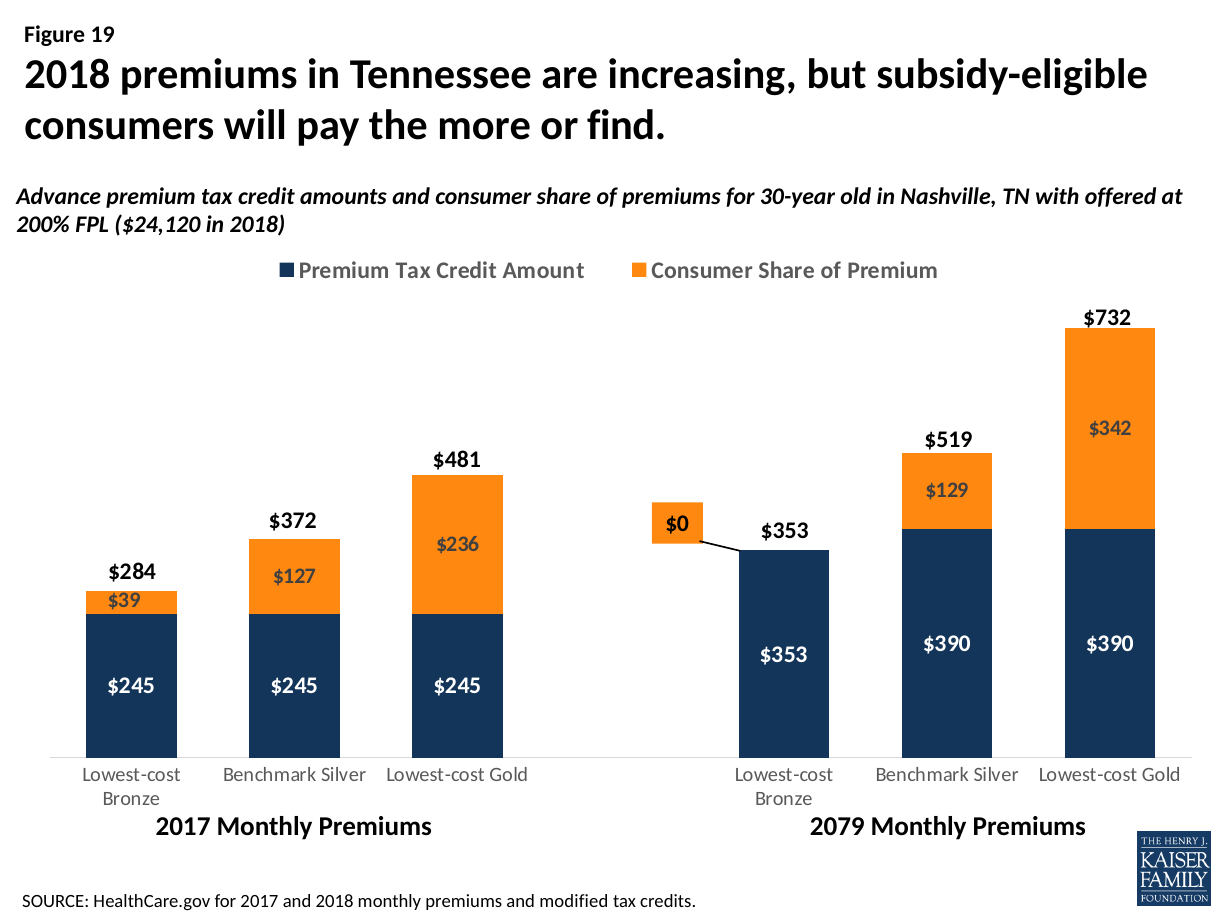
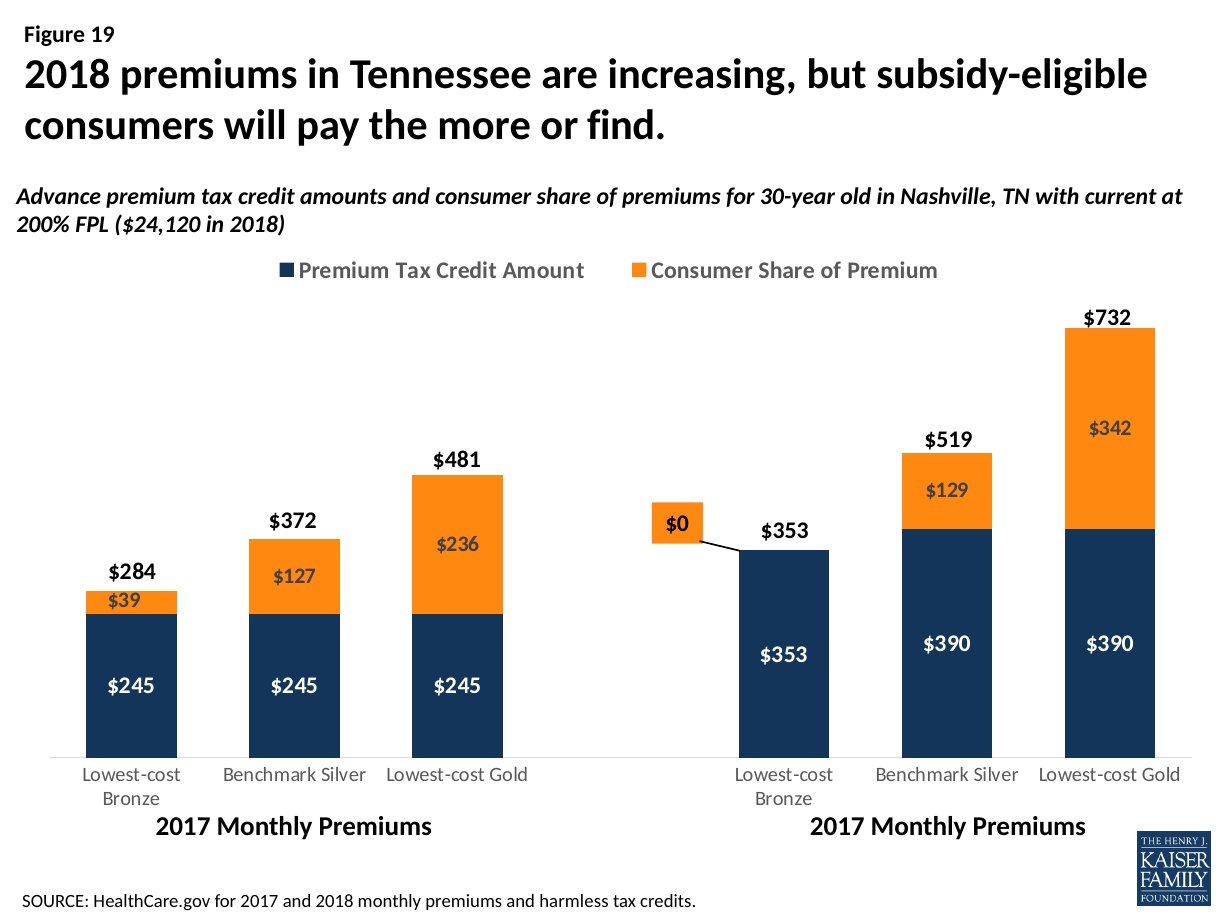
offered: offered -> current
Premiums 2079: 2079 -> 2017
modified: modified -> harmless
